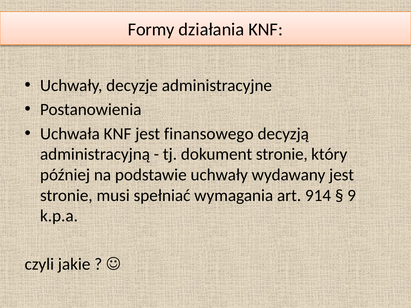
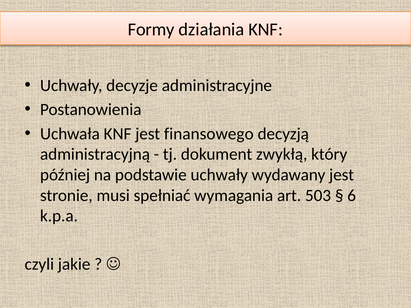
dokument stronie: stronie -> zwykłą
914: 914 -> 503
9: 9 -> 6
